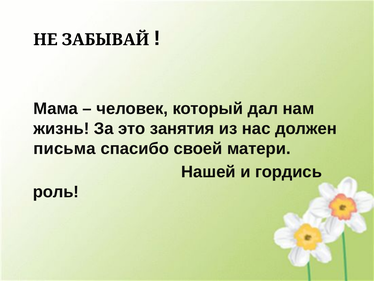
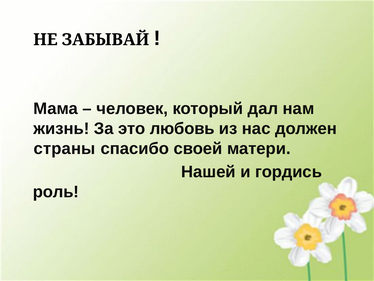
занятия: занятия -> любовь
письма: письма -> страны
